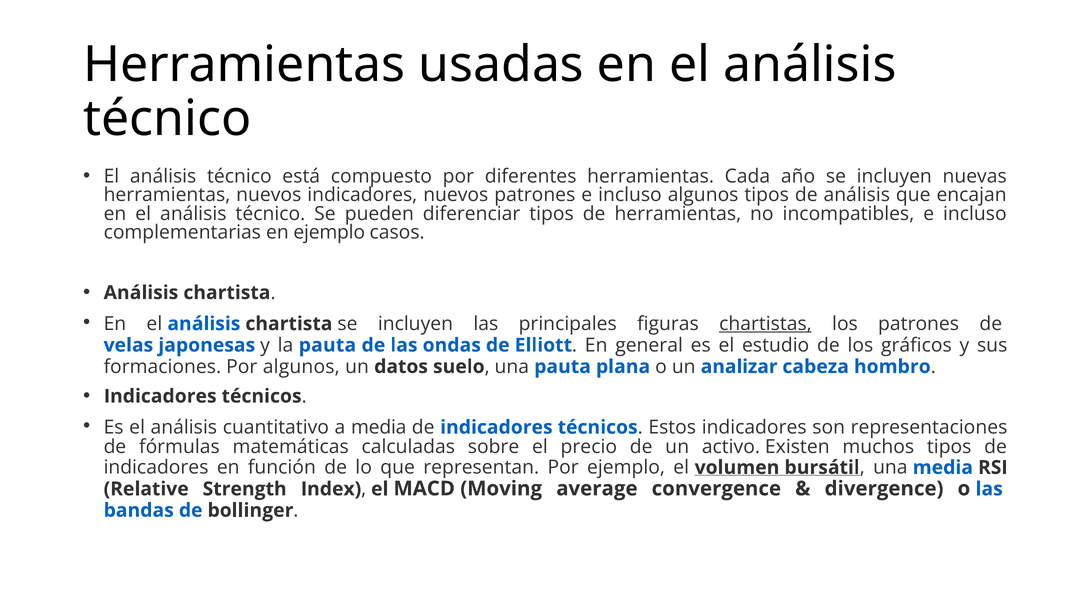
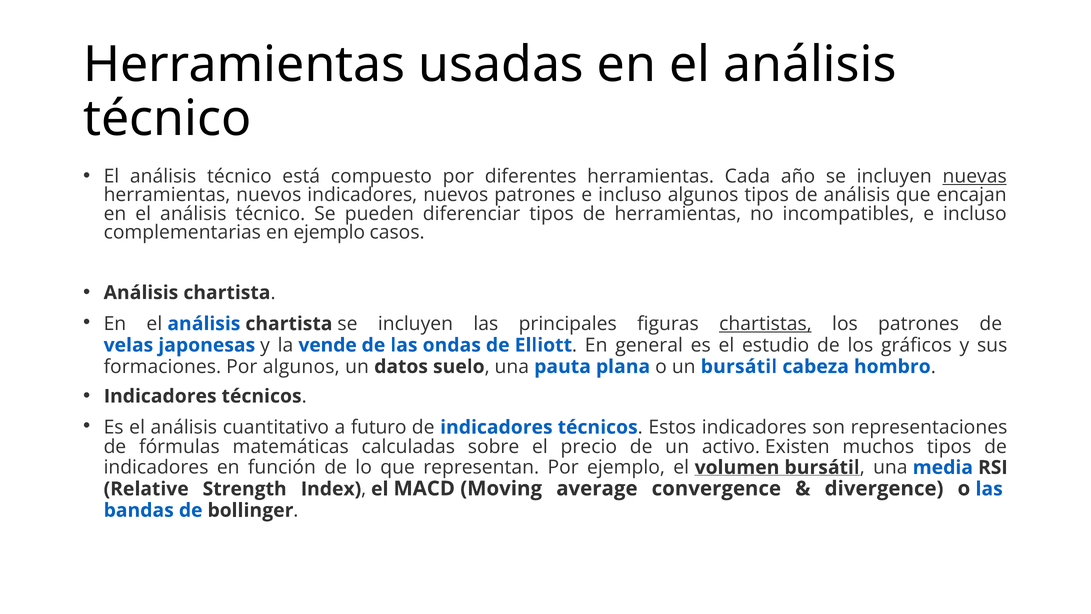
nuevas underline: none -> present
la pauta: pauta -> vende
un analizar: analizar -> bursátil
a media: media -> futuro
